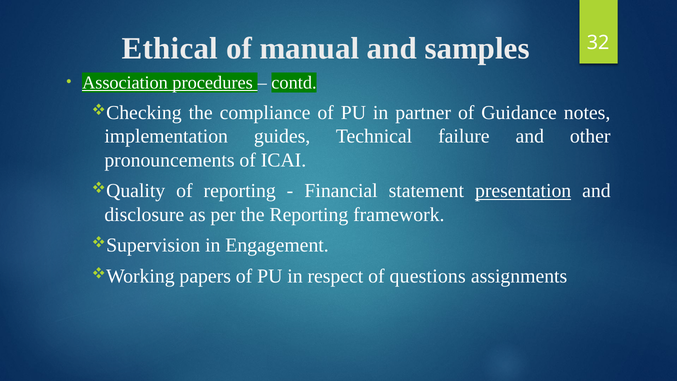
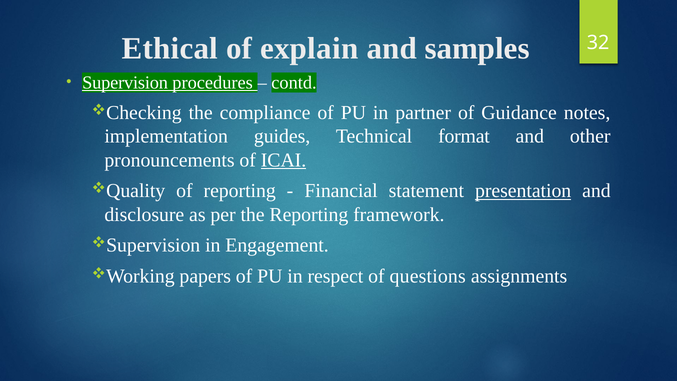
manual: manual -> explain
Association: Association -> Supervision
failure: failure -> format
ICAI underline: none -> present
